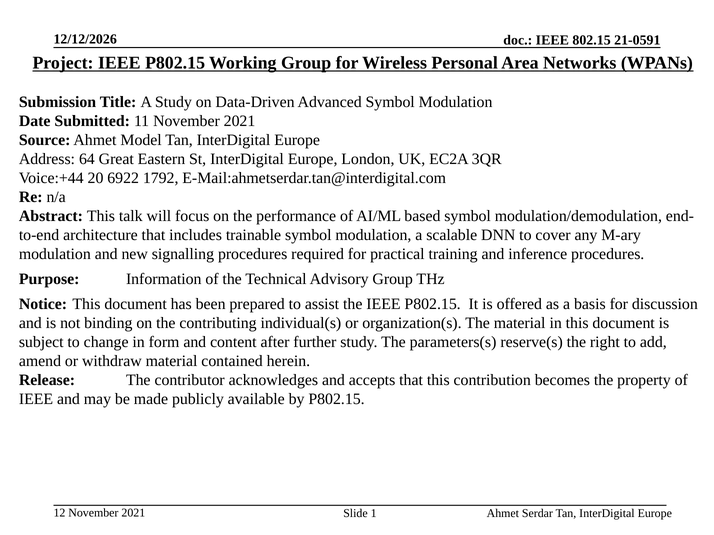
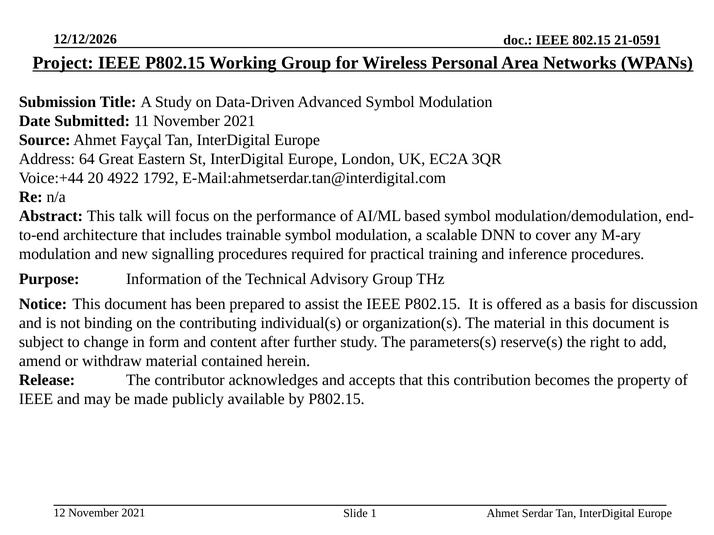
Model: Model -> Fayçal
6922: 6922 -> 4922
